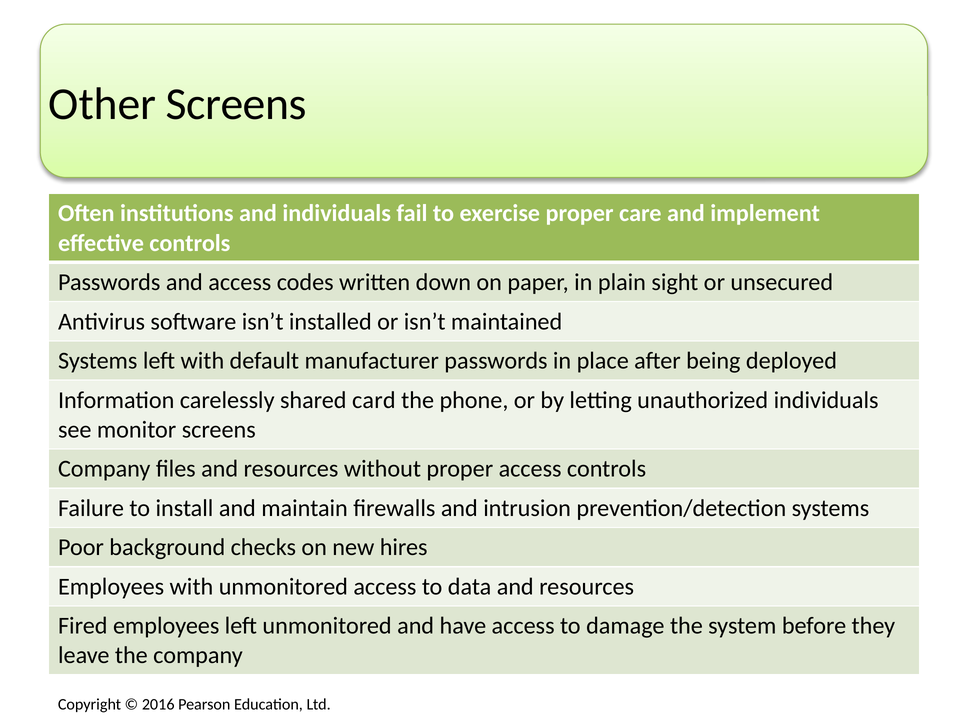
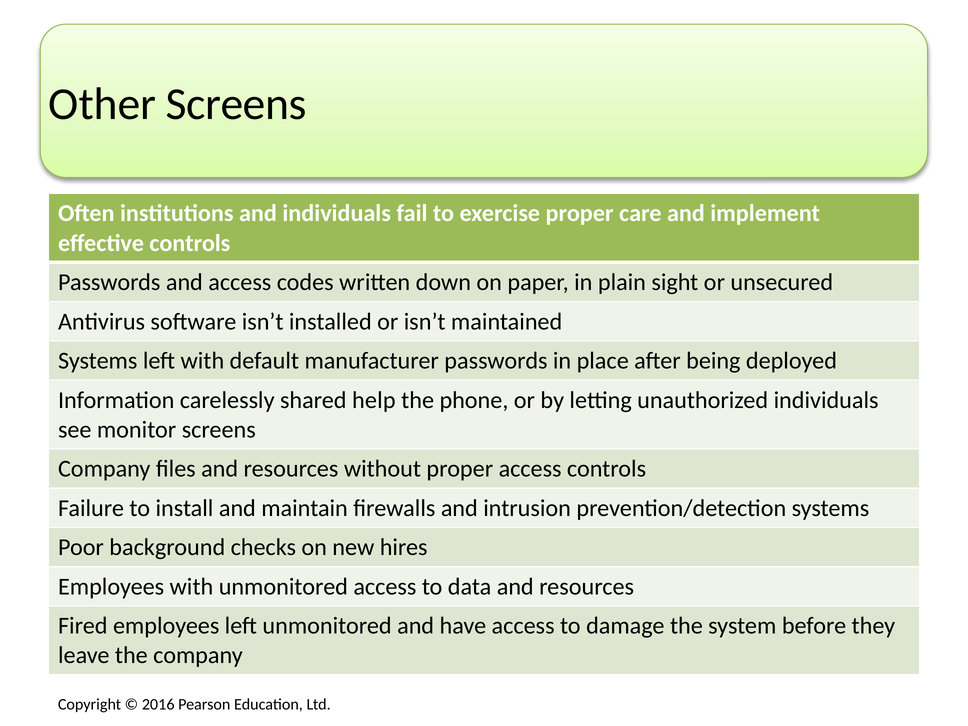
card: card -> help
